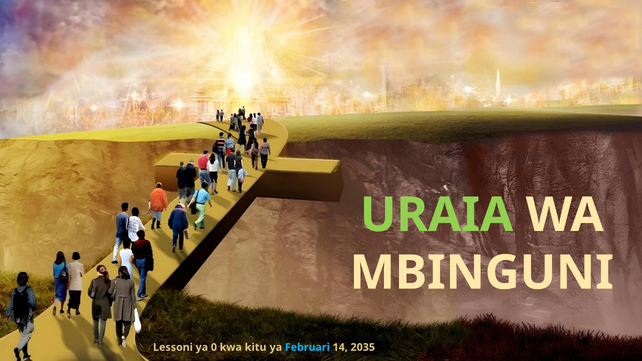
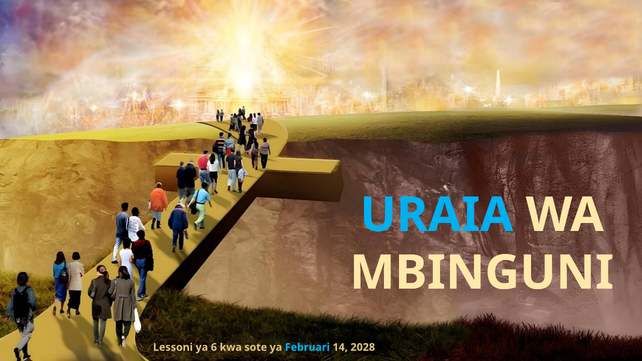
URAIA colour: light green -> light blue
0: 0 -> 6
kitu: kitu -> sote
2035: 2035 -> 2028
